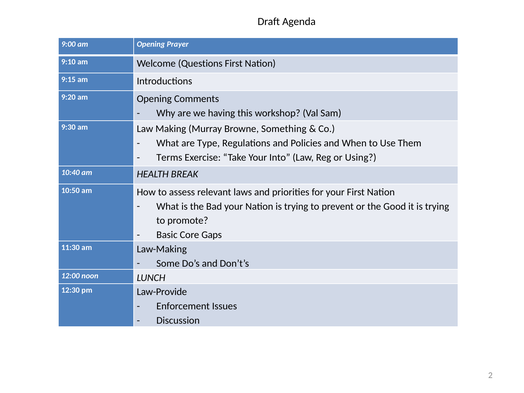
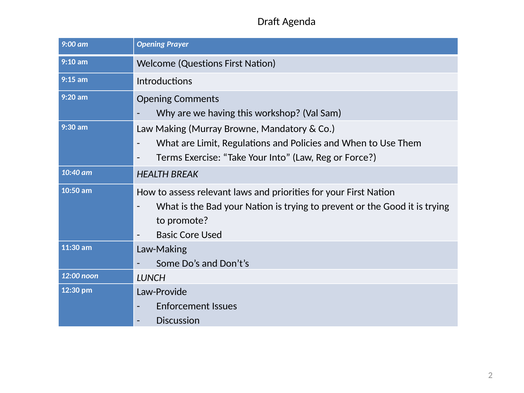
Something: Something -> Mandatory
Type: Type -> Limit
Using: Using -> Force
Gaps: Gaps -> Used
